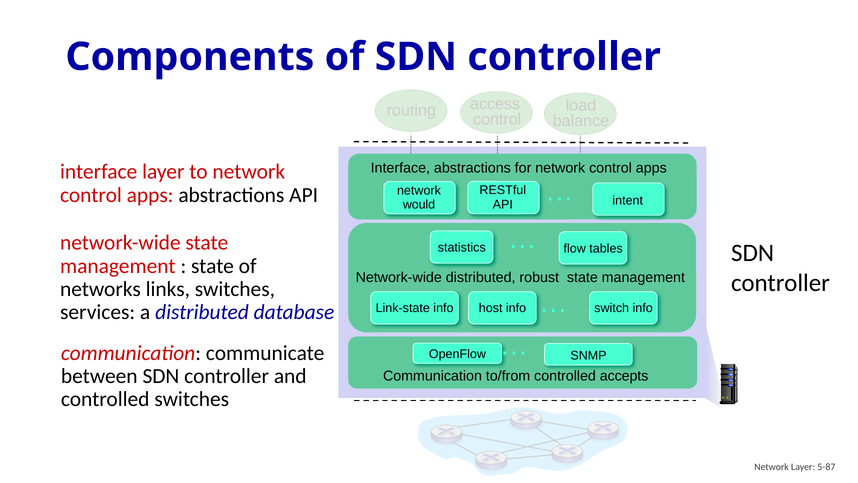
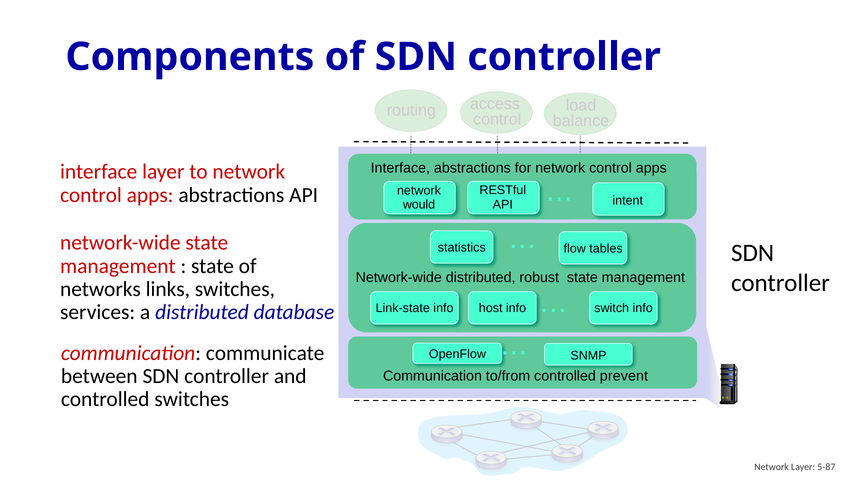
accepts: accepts -> prevent
